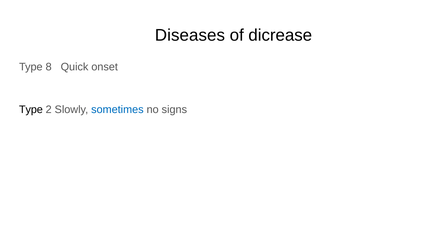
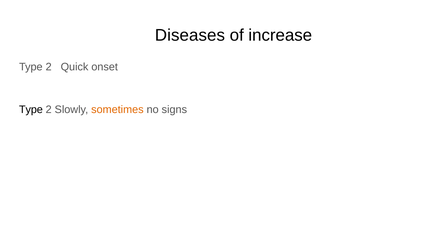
dicrease: dicrease -> increase
8 at (49, 67): 8 -> 2
sometimes colour: blue -> orange
